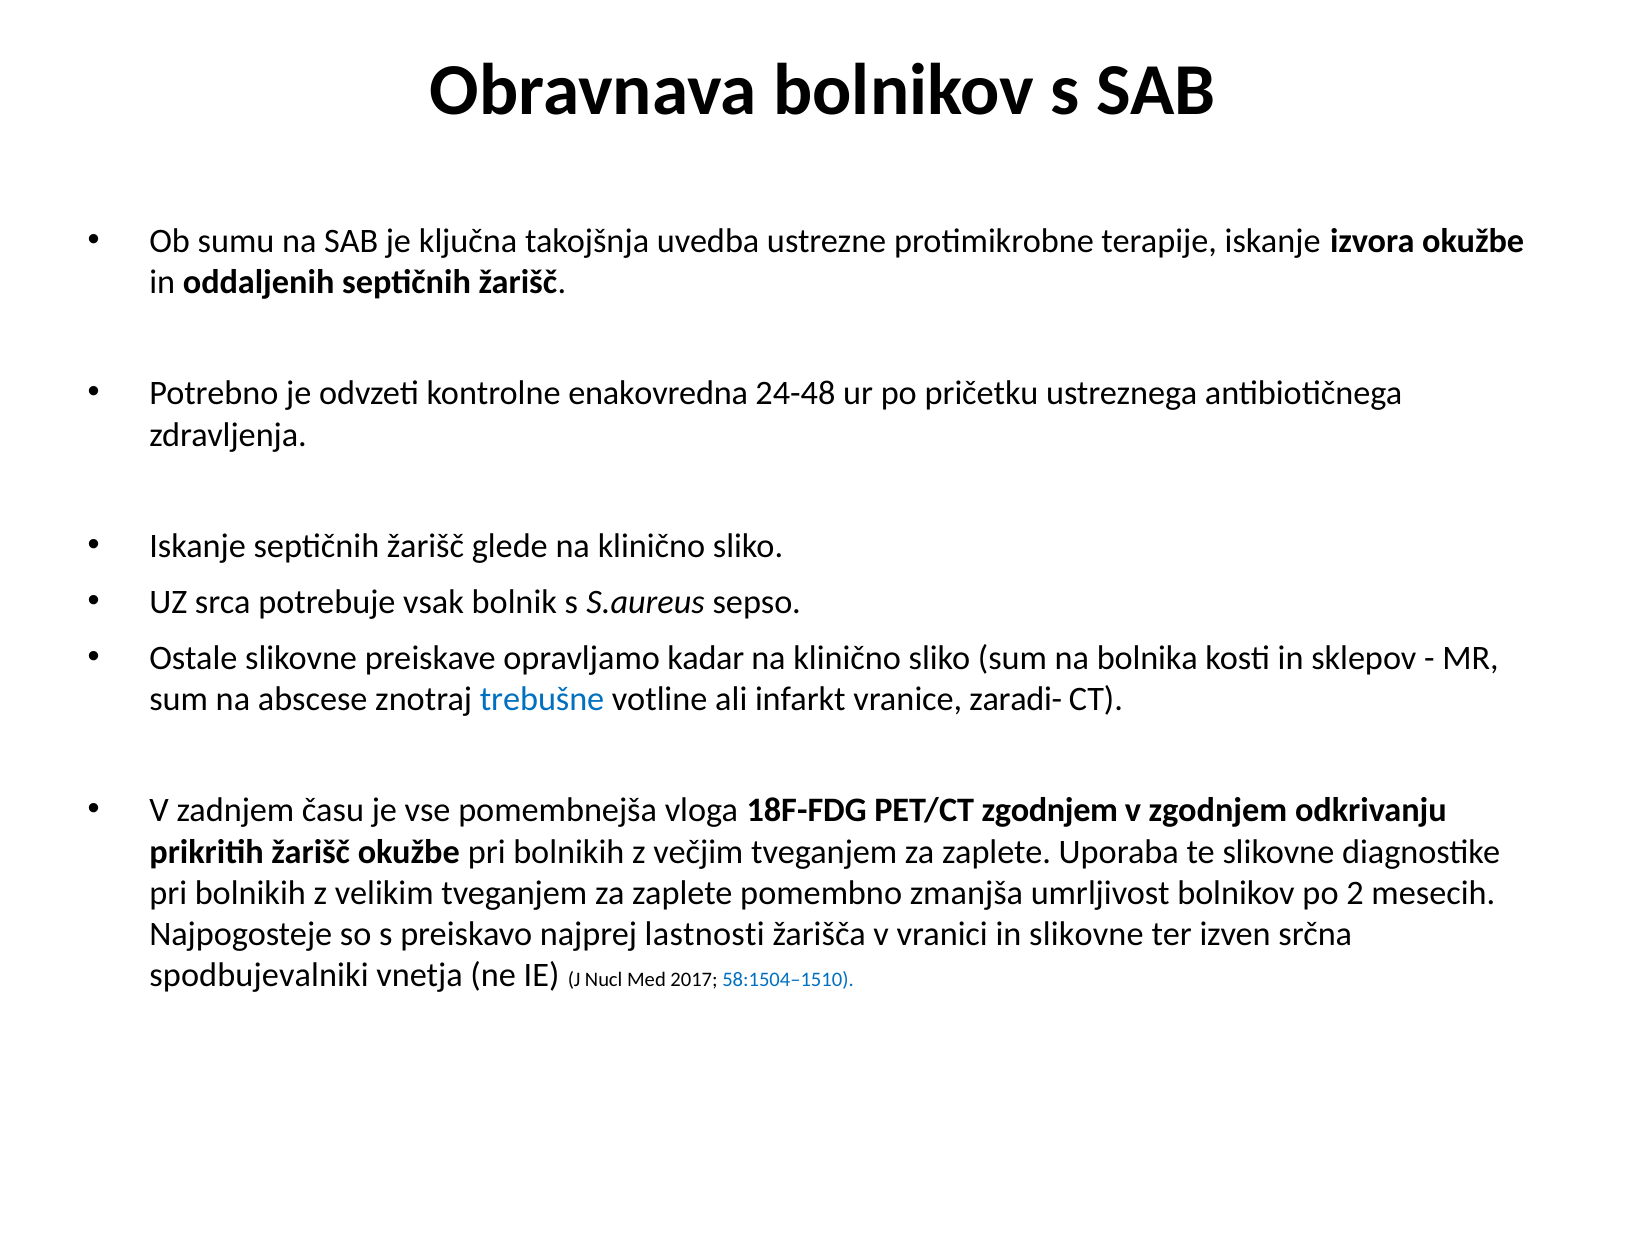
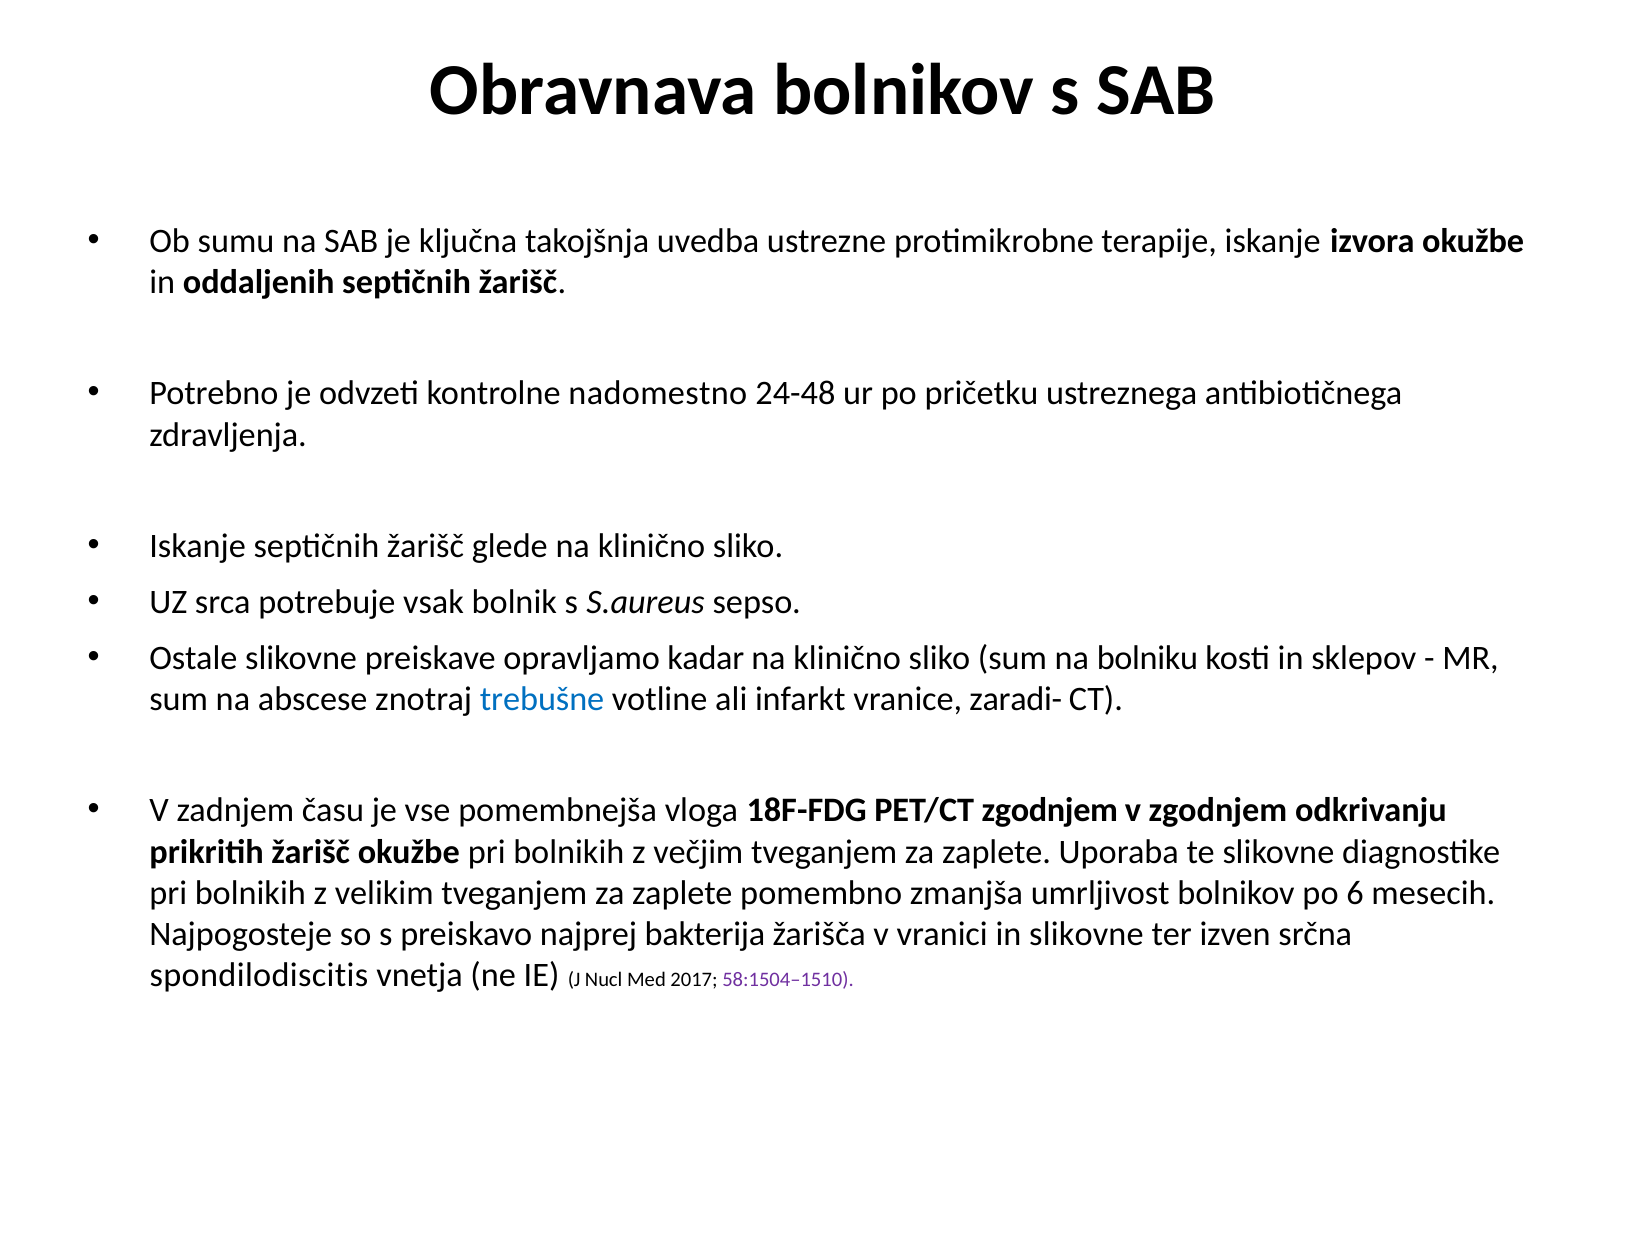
enakovredna: enakovredna -> nadomestno
bolnika: bolnika -> bolniku
2: 2 -> 6
lastnosti: lastnosti -> bakterija
spodbujevalniki: spodbujevalniki -> spondilodiscitis
58:1504–1510 colour: blue -> purple
